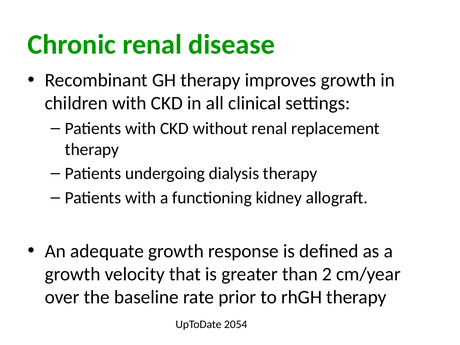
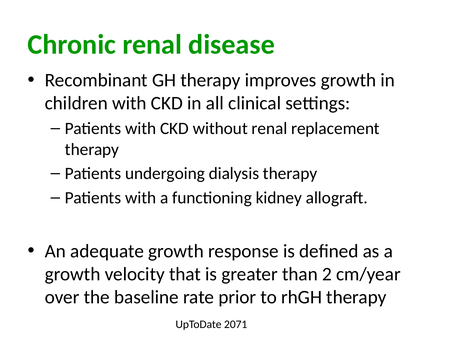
2054: 2054 -> 2071
